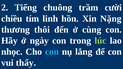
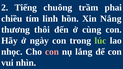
cười: cười -> phai
Nặng: Nặng -> Nắng
con at (52, 52) colour: light blue -> pink
thấy: thấy -> nhìn
